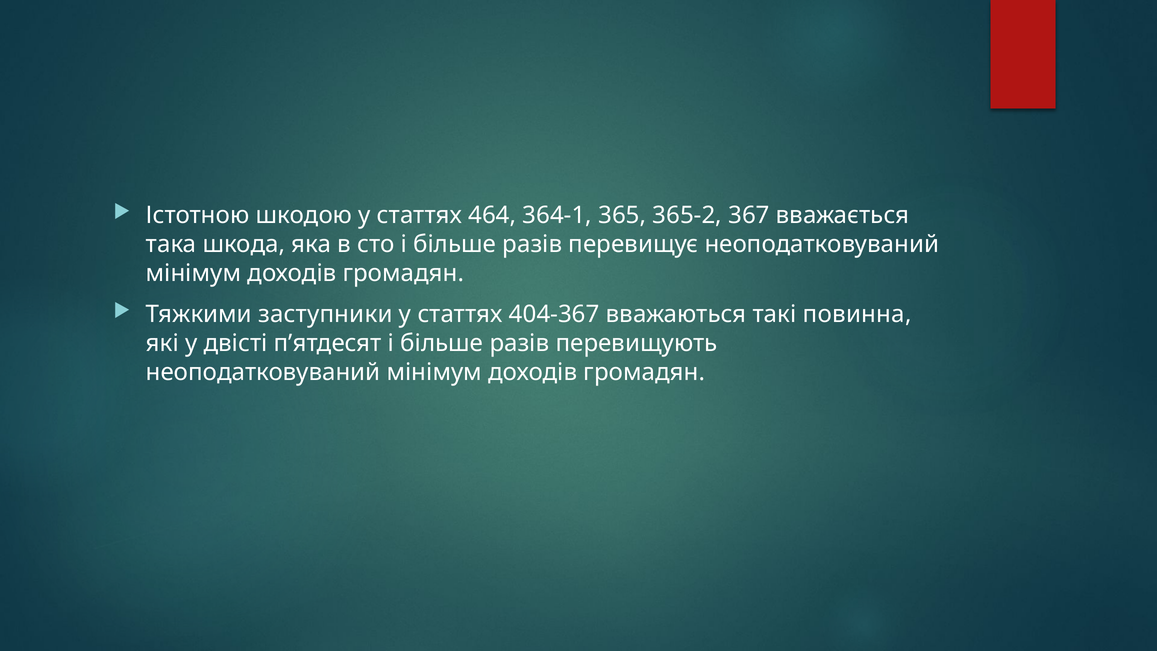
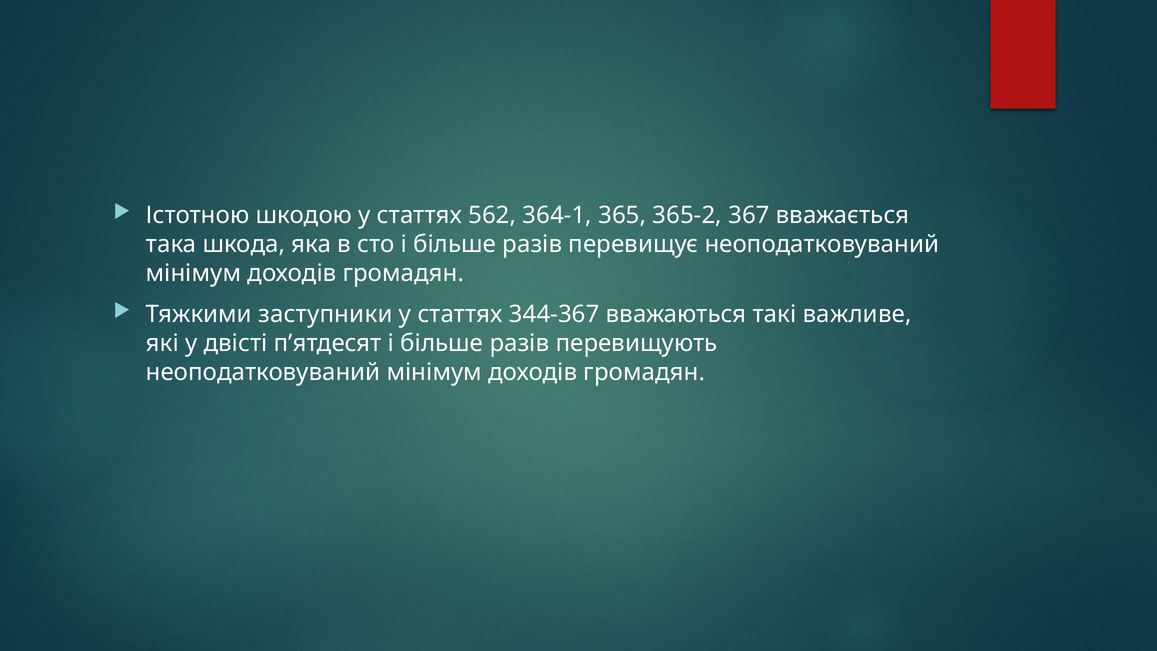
464: 464 -> 562
404-367: 404-367 -> 344-367
повинна: повинна -> важливе
